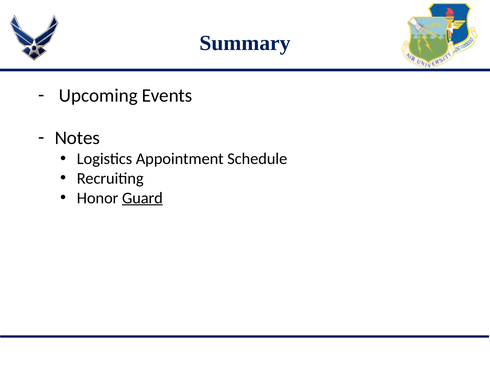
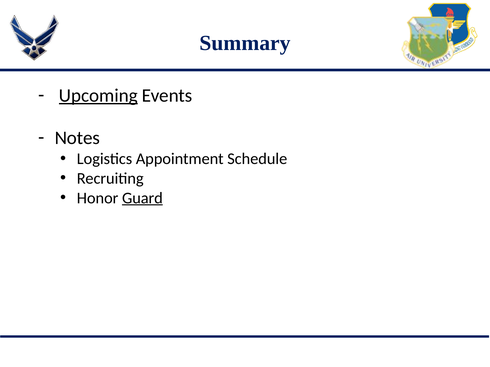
Upcoming underline: none -> present
